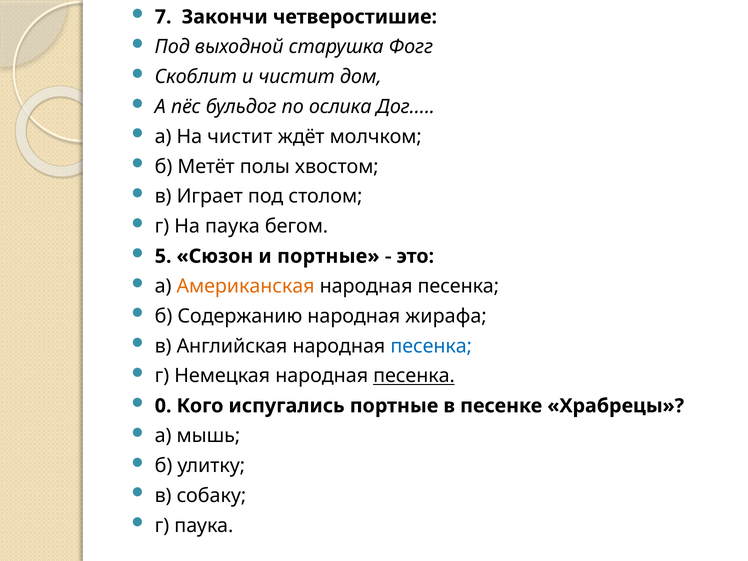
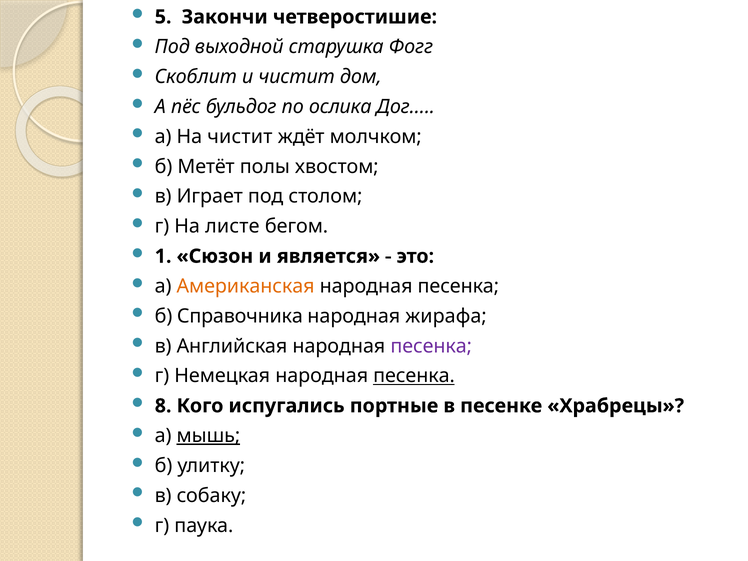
7: 7 -> 5
На паука: паука -> листе
5: 5 -> 1
и портные: портные -> является
Содержанию: Содержанию -> Справочника
песенка at (431, 346) colour: blue -> purple
0: 0 -> 8
мышь underline: none -> present
